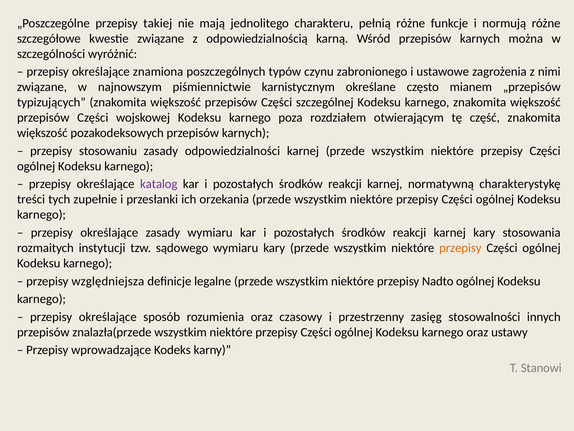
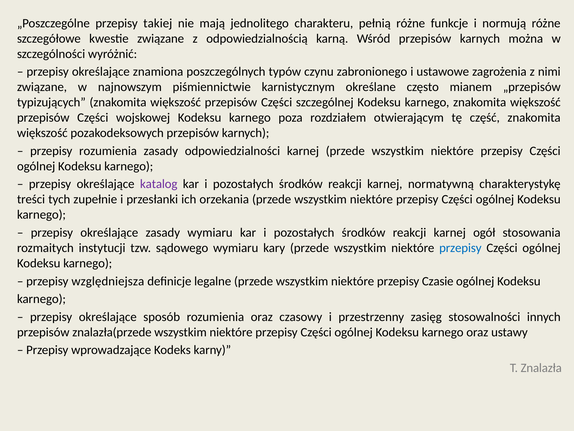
przepisy stosowaniu: stosowaniu -> rozumienia
karnej kary: kary -> ogół
przepisy at (460, 248) colour: orange -> blue
Nadto: Nadto -> Czasie
Stanowi: Stanowi -> Znalazła
